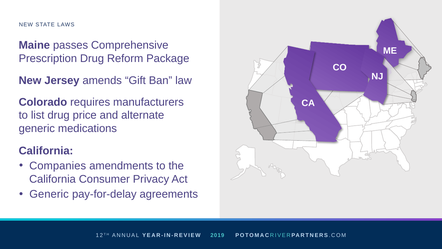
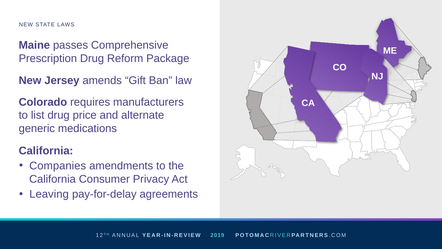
Generic at (49, 194): Generic -> Leaving
